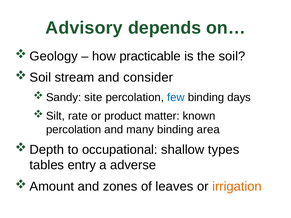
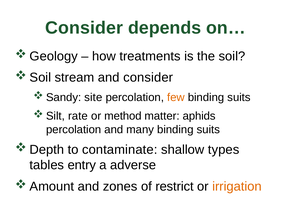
Advisory at (84, 28): Advisory -> Consider
practicable: practicable -> treatments
few colour: blue -> orange
days at (239, 97): days -> suits
product: product -> method
known: known -> aphids
many binding area: area -> suits
occupational: occupational -> contaminate
leaves: leaves -> restrict
